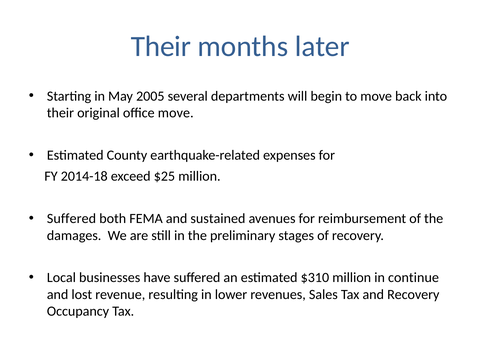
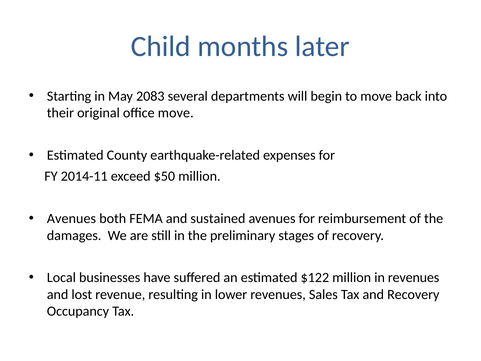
Their at (161, 47): Their -> Child
2005: 2005 -> 2083
2014-18: 2014-18 -> 2014-11
$25: $25 -> $50
Suffered at (71, 218): Suffered -> Avenues
$310: $310 -> $122
in continue: continue -> revenues
